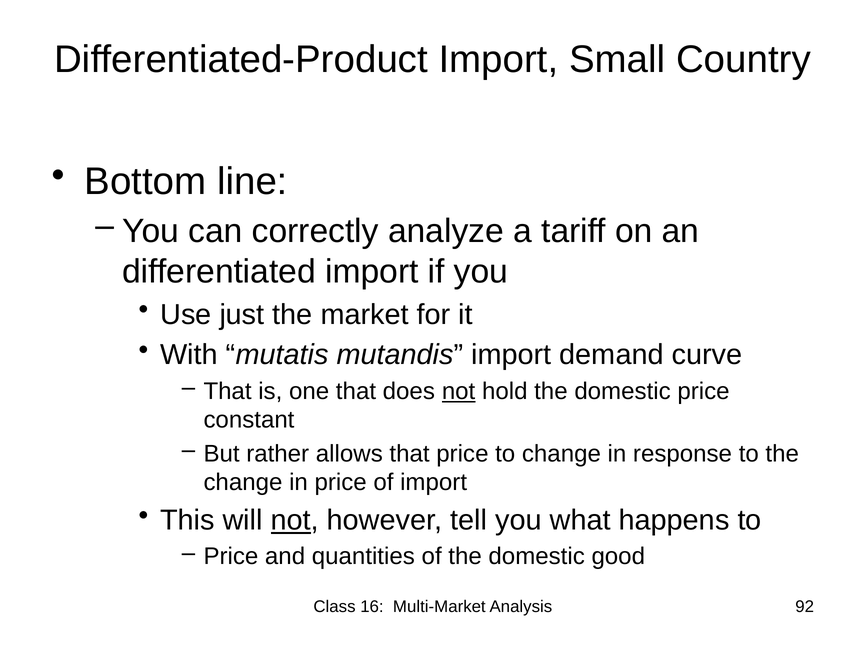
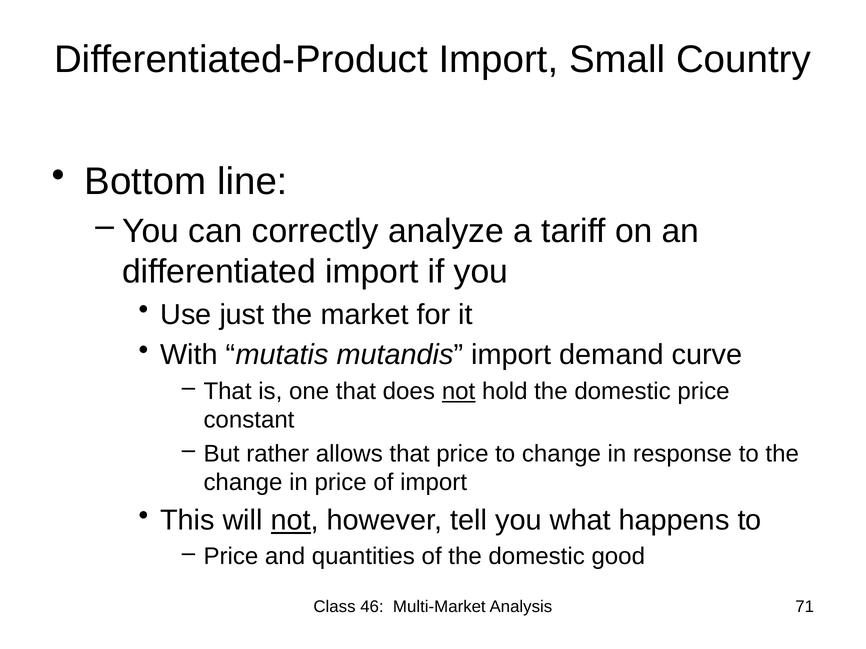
16: 16 -> 46
92: 92 -> 71
